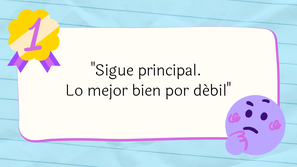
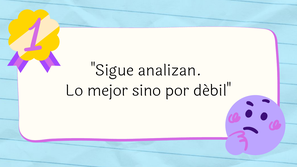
principal: principal -> analizan
bien: bien -> sino
